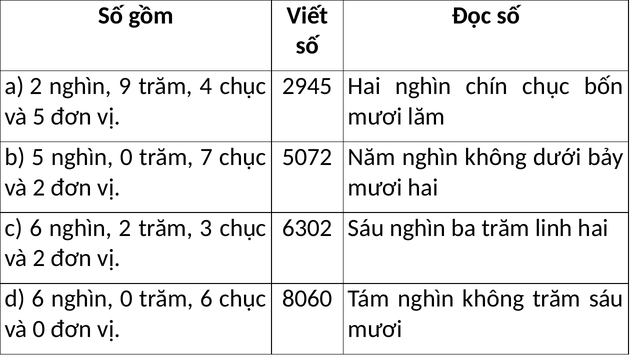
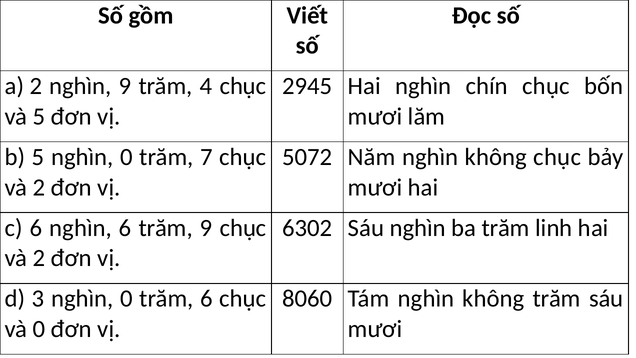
không dưới: dưới -> chục
nghìn 2: 2 -> 6
trăm 3: 3 -> 9
d 6: 6 -> 3
